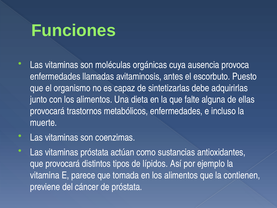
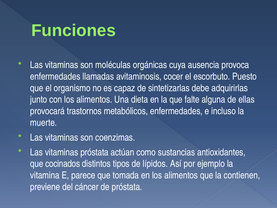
antes: antes -> cocer
que provocará: provocará -> cocinados
